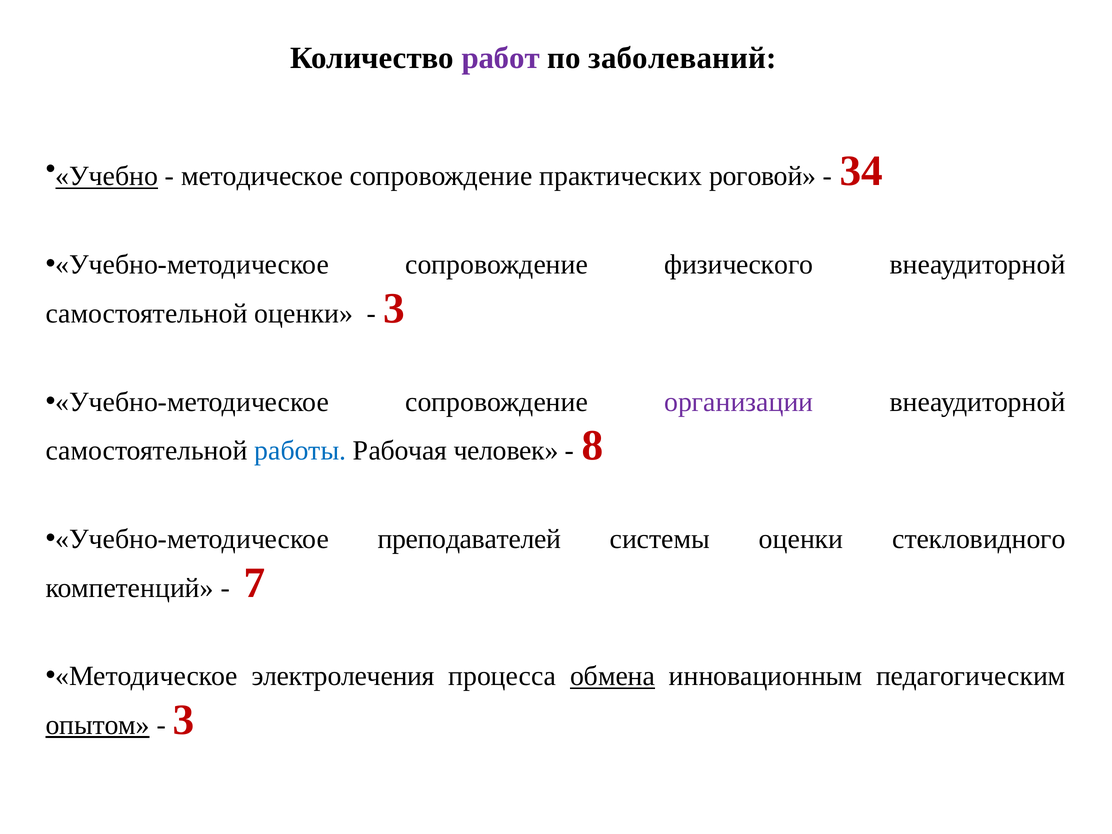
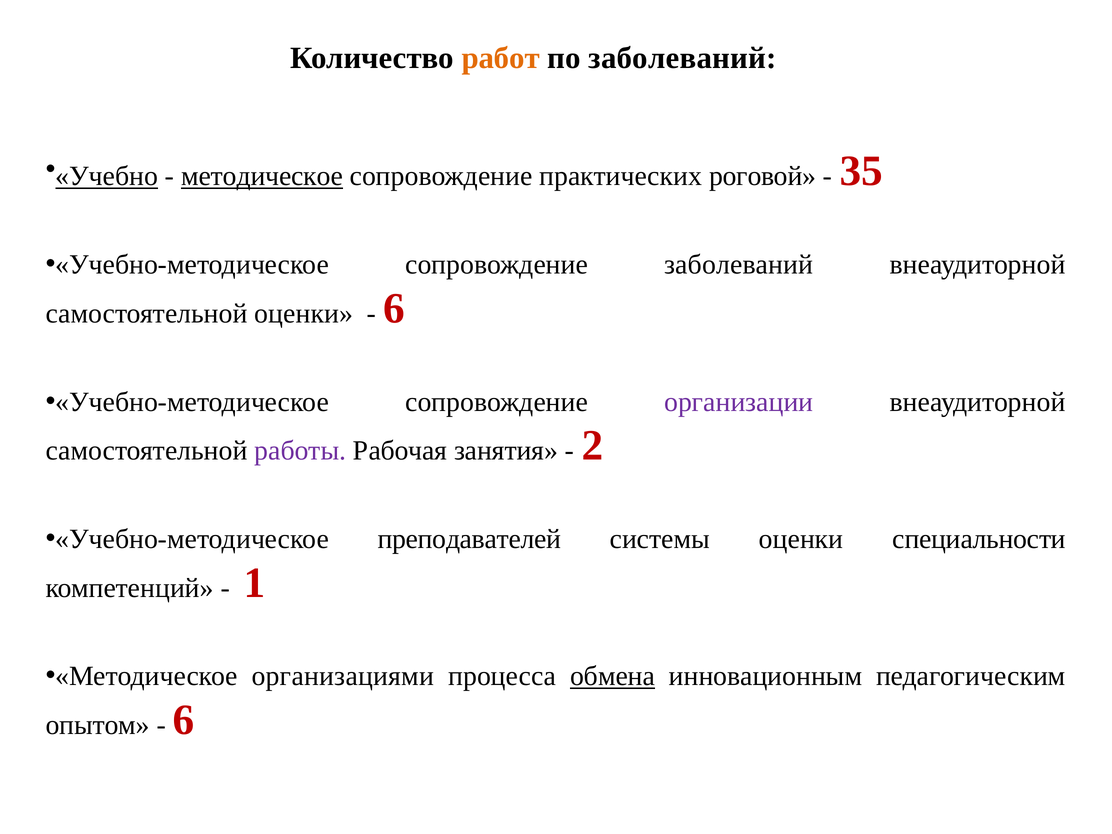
работ colour: purple -> orange
методическое underline: none -> present
34: 34 -> 35
сопровождение физического: физического -> заболеваний
3 at (394, 308): 3 -> 6
работы colour: blue -> purple
человек: человек -> занятия
8: 8 -> 2
стекловидного: стекловидного -> специальности
7: 7 -> 1
электролечения: электролечения -> организациями
опытом underline: present -> none
3 at (184, 720): 3 -> 6
